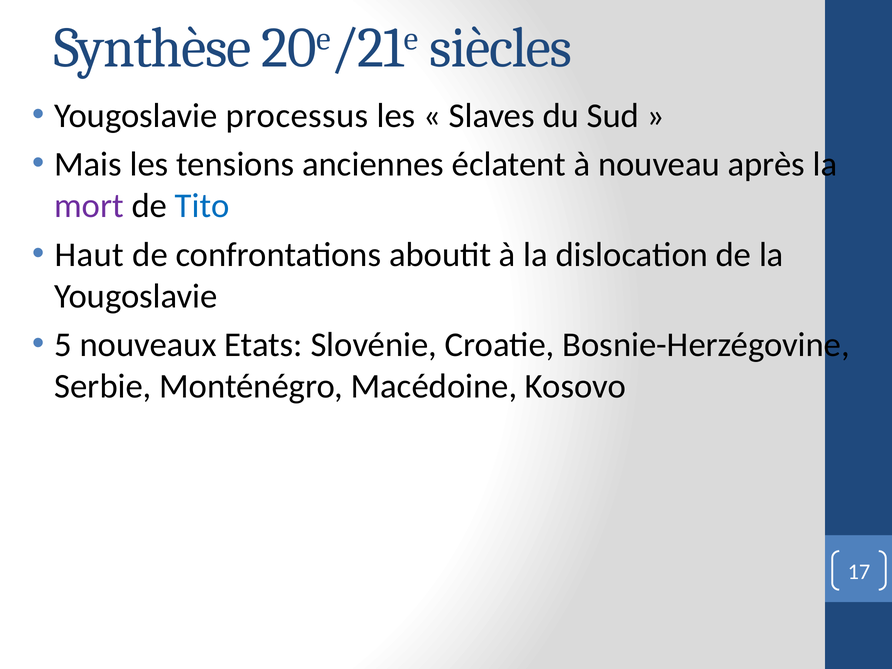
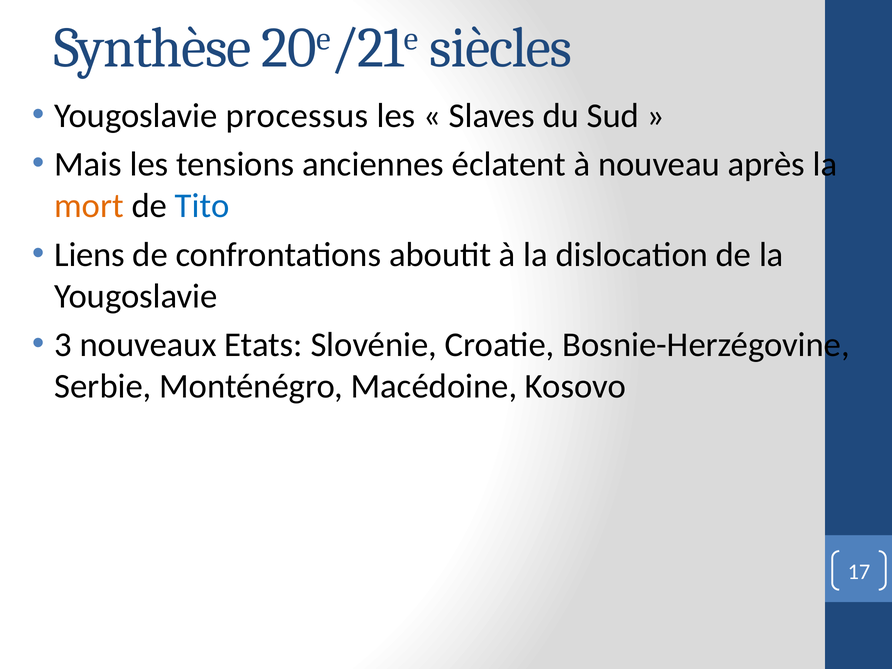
mort colour: purple -> orange
Haut: Haut -> Liens
5: 5 -> 3
